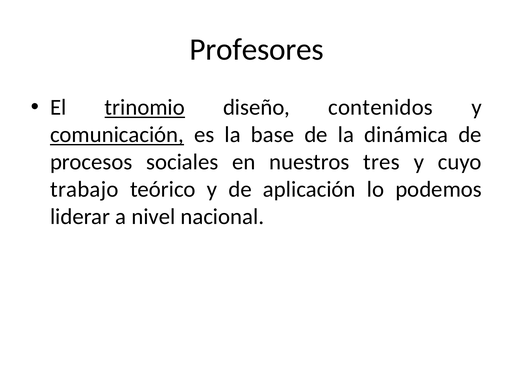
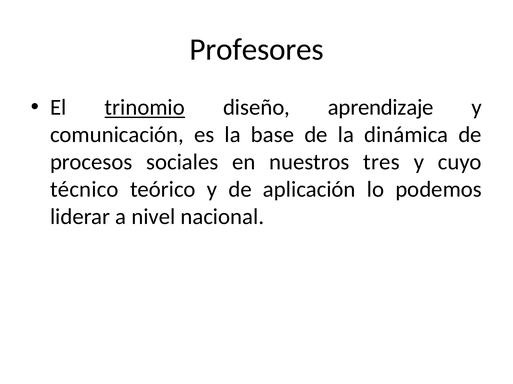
contenidos: contenidos -> aprendizaje
comunicación underline: present -> none
trabajo: trabajo -> técnico
